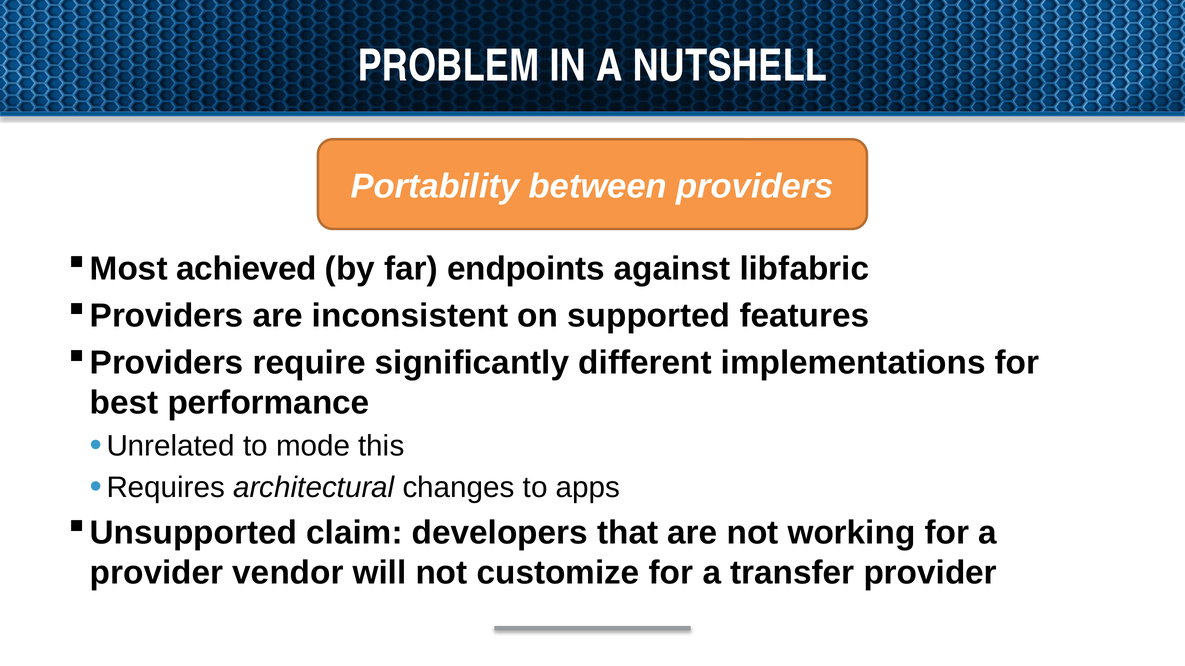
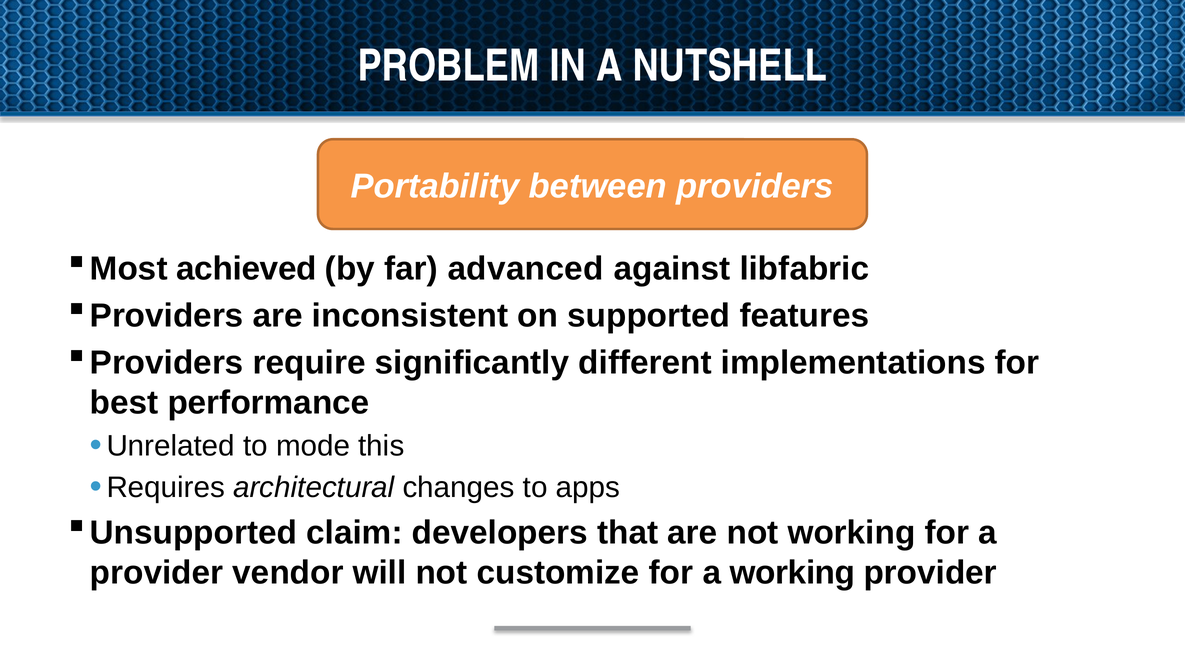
endpoints: endpoints -> advanced
a transfer: transfer -> working
